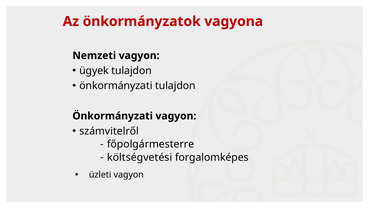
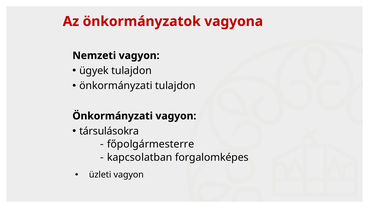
számvitelről: számvitelről -> társulásokra
költségvetési: költségvetési -> kapcsolatban
